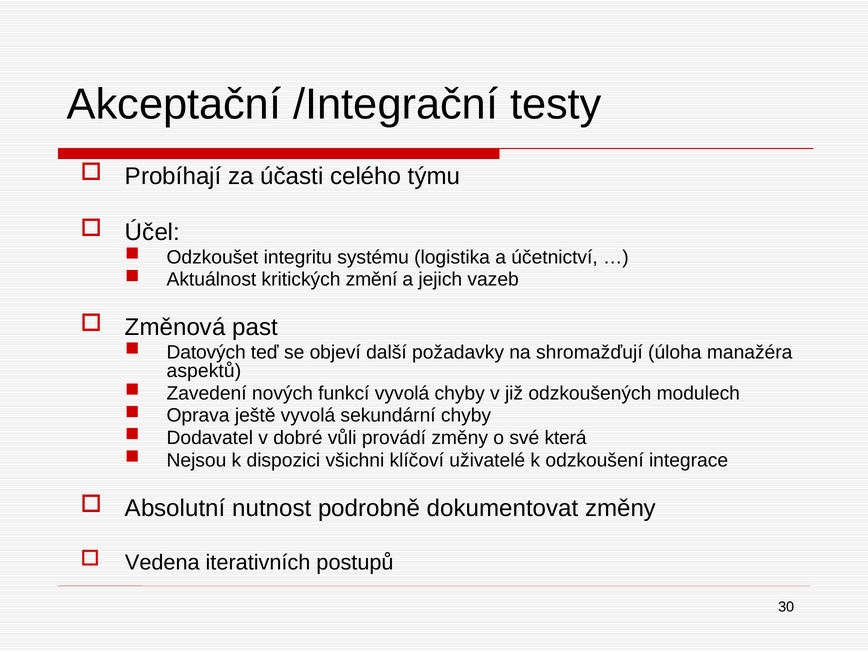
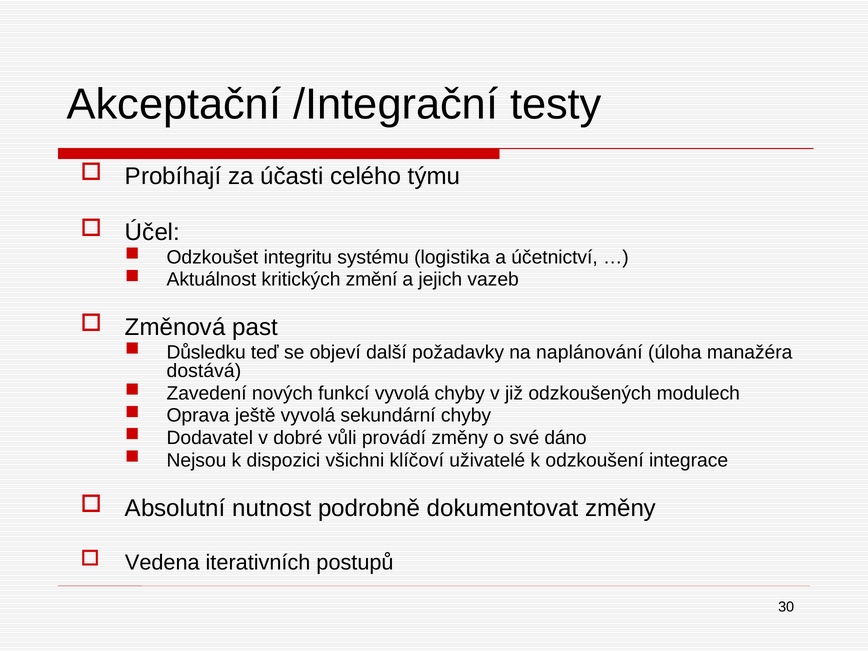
Datových: Datových -> Důsledku
shromažďují: shromažďují -> naplánování
aspektů: aspektů -> dostává
která: která -> dáno
